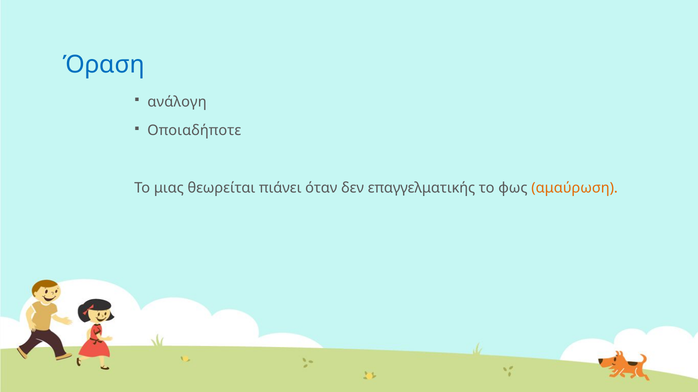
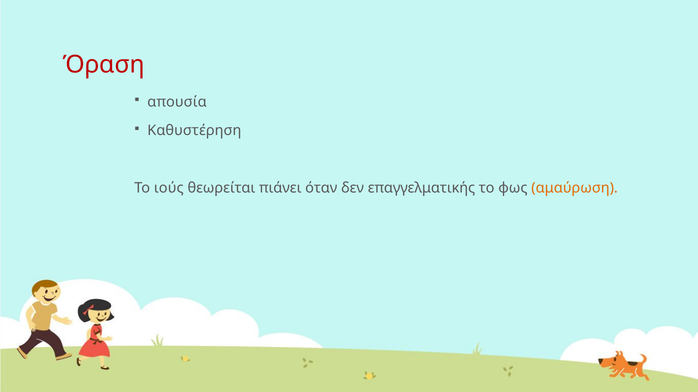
Όραση colour: blue -> red
ανάλογη: ανάλογη -> απουσία
Οποιαδήποτε: Οποιαδήποτε -> Καθυστέρηση
μιας: μιας -> ιούς
